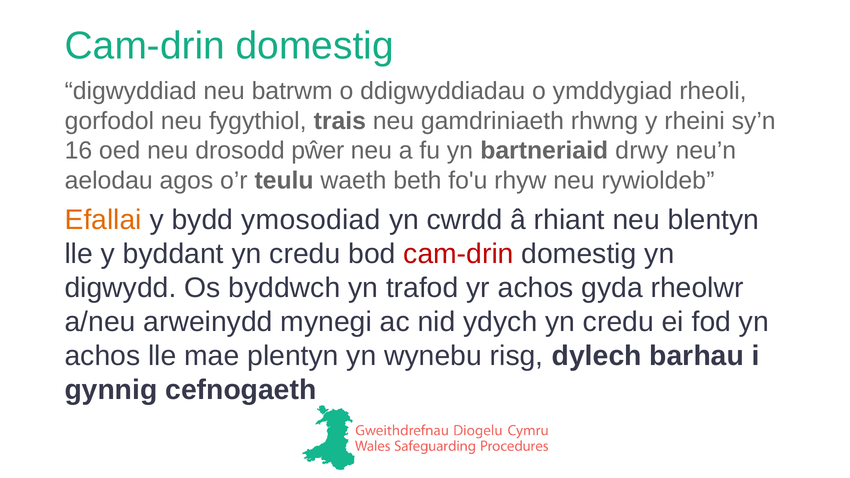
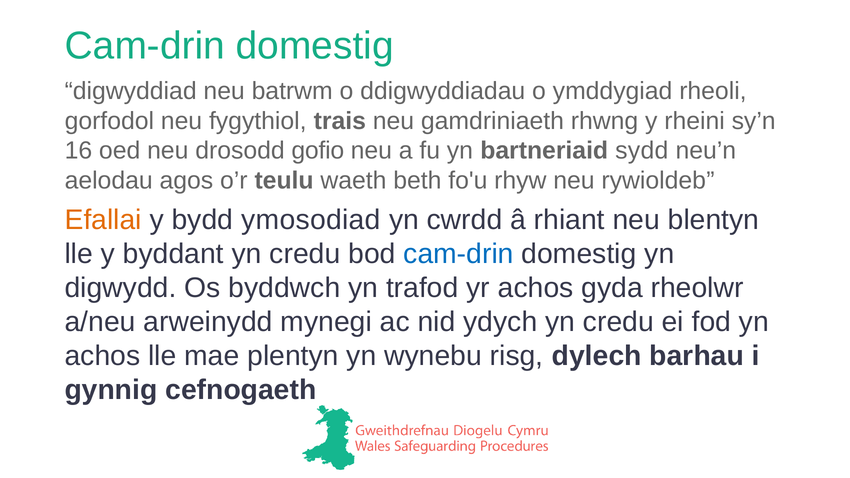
pŵer: pŵer -> gofio
drwy: drwy -> sydd
cam-drin at (458, 254) colour: red -> blue
